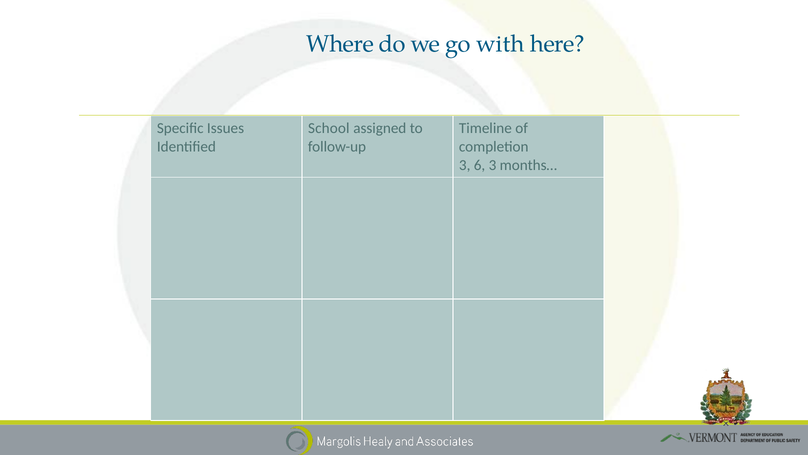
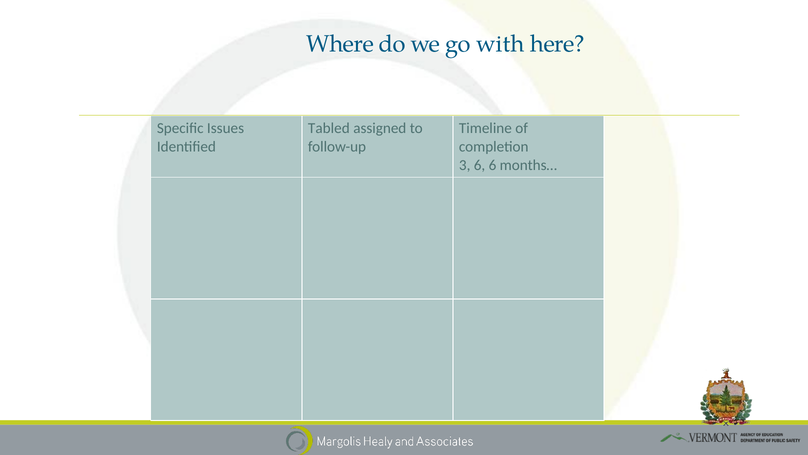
School: School -> Tabled
6 3: 3 -> 6
